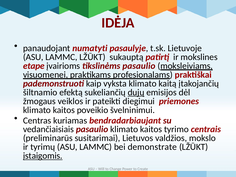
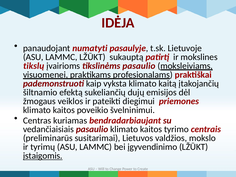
etape: etape -> tikslų
dujų underline: present -> none
demonstrate: demonstrate -> įgyvendinimo
